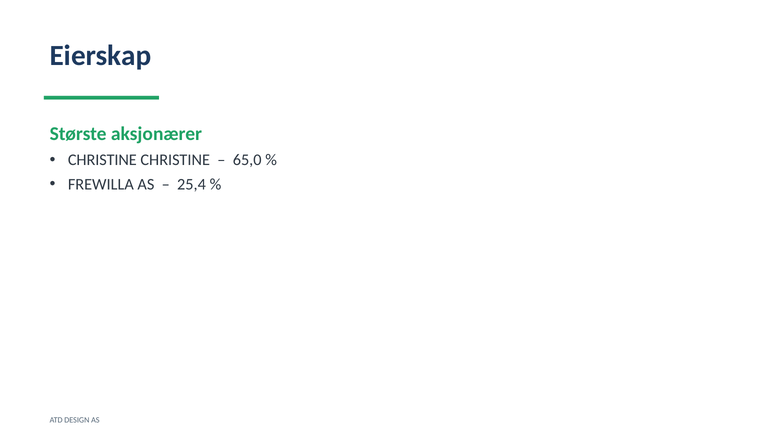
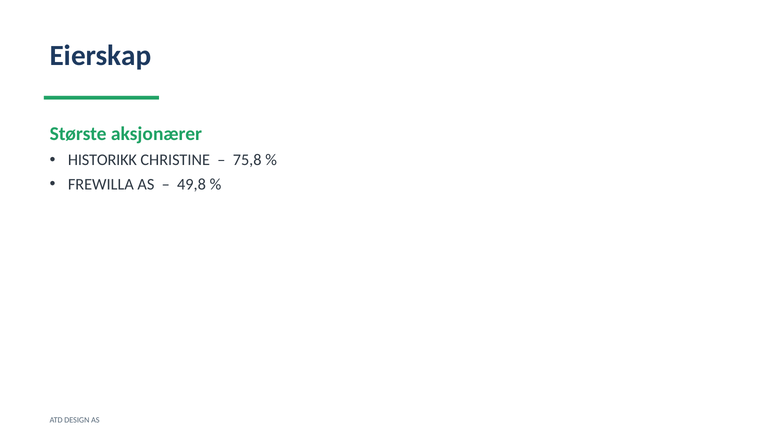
CHRISTINE at (102, 160): CHRISTINE -> HISTORIKK
65,0: 65,0 -> 75,8
25,4: 25,4 -> 49,8
